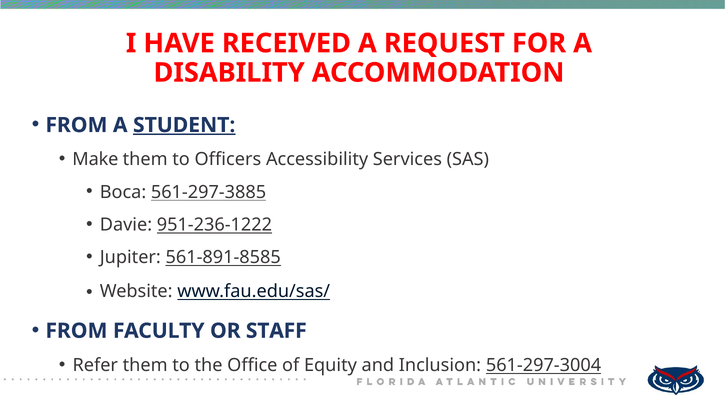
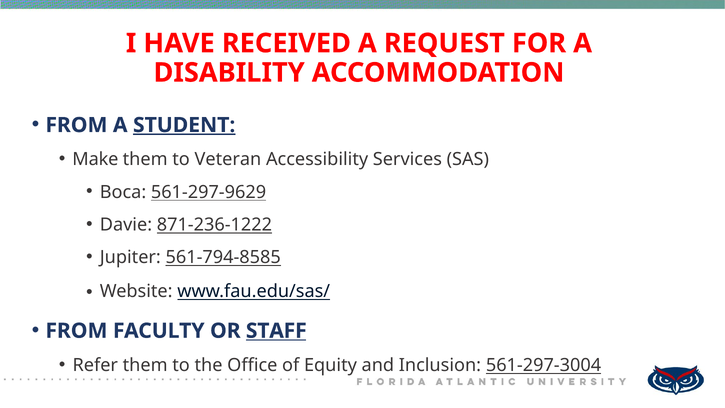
Officers: Officers -> Veteran
561-297-3885: 561-297-3885 -> 561-297-9629
951-236-1222: 951-236-1222 -> 871-236-1222
561-891-8585: 561-891-8585 -> 561-794-8585
STAFF underline: none -> present
